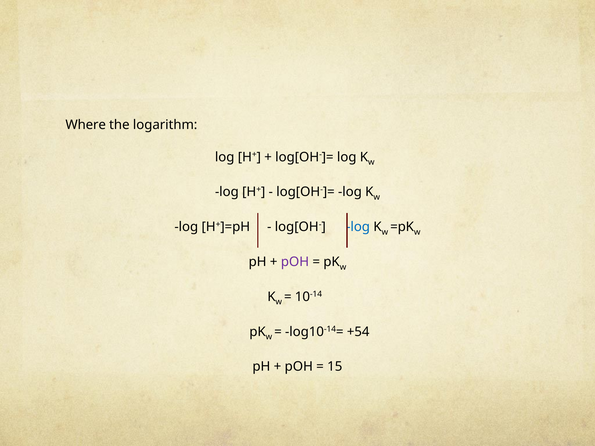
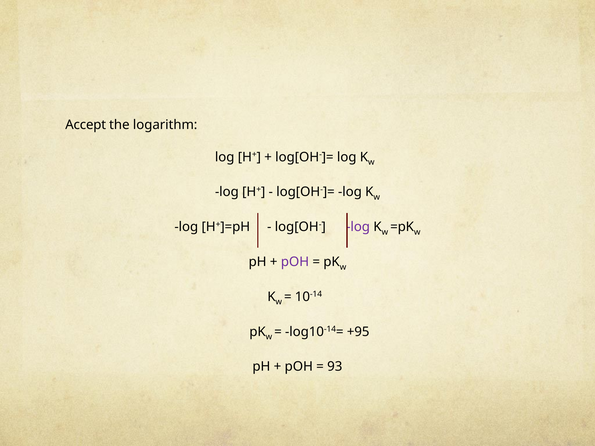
Where: Where -> Accept
log at (358, 227) colour: blue -> purple
+54: +54 -> +95
15: 15 -> 93
